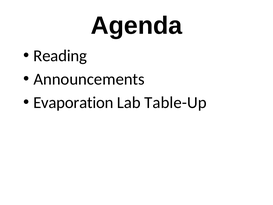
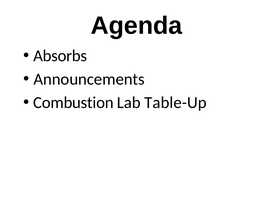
Reading: Reading -> Absorbs
Evaporation: Evaporation -> Combustion
